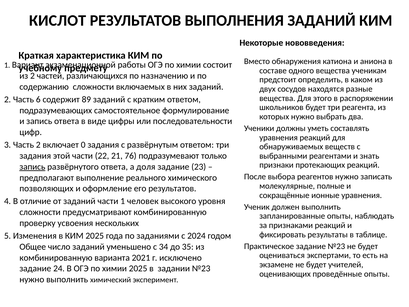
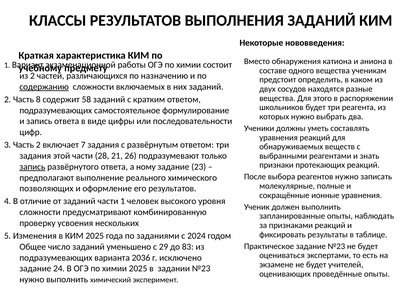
КИСЛОТ: КИСЛОТ -> КЛАССЫ
содержанию underline: none -> present
6: 6 -> 8
89: 89 -> 58
0: 0 -> 7
22: 22 -> 28
76: 76 -> 26
доля: доля -> ному
34: 34 -> 29
35: 35 -> 83
комбинированную at (56, 257): комбинированную -> подразумевающих
2021: 2021 -> 2036
